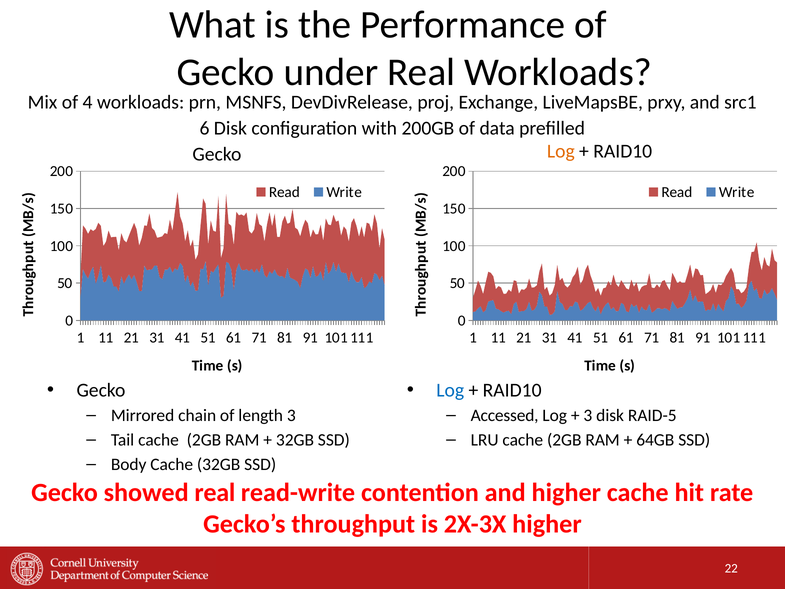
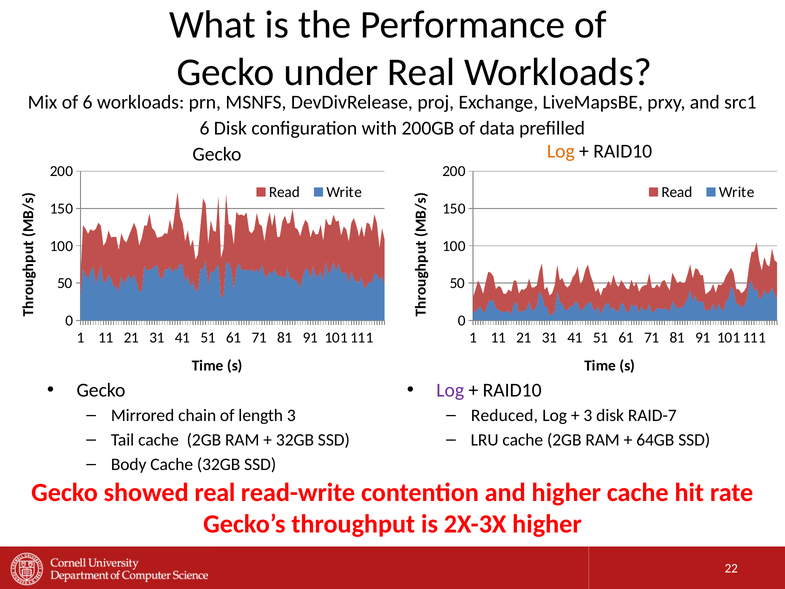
of 4: 4 -> 6
Log at (450, 390) colour: blue -> purple
Accessed: Accessed -> Reduced
RAID-5: RAID-5 -> RAID-7
